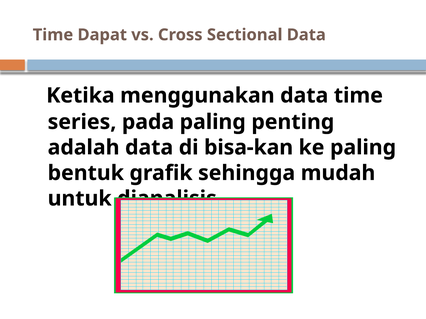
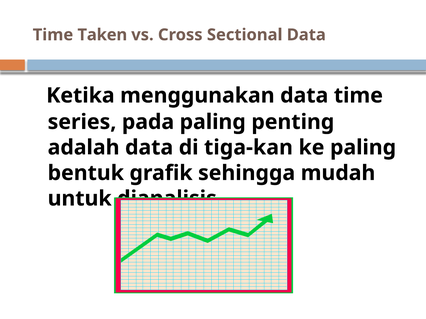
Dapat: Dapat -> Taken
bisa-kan: bisa-kan -> tiga-kan
